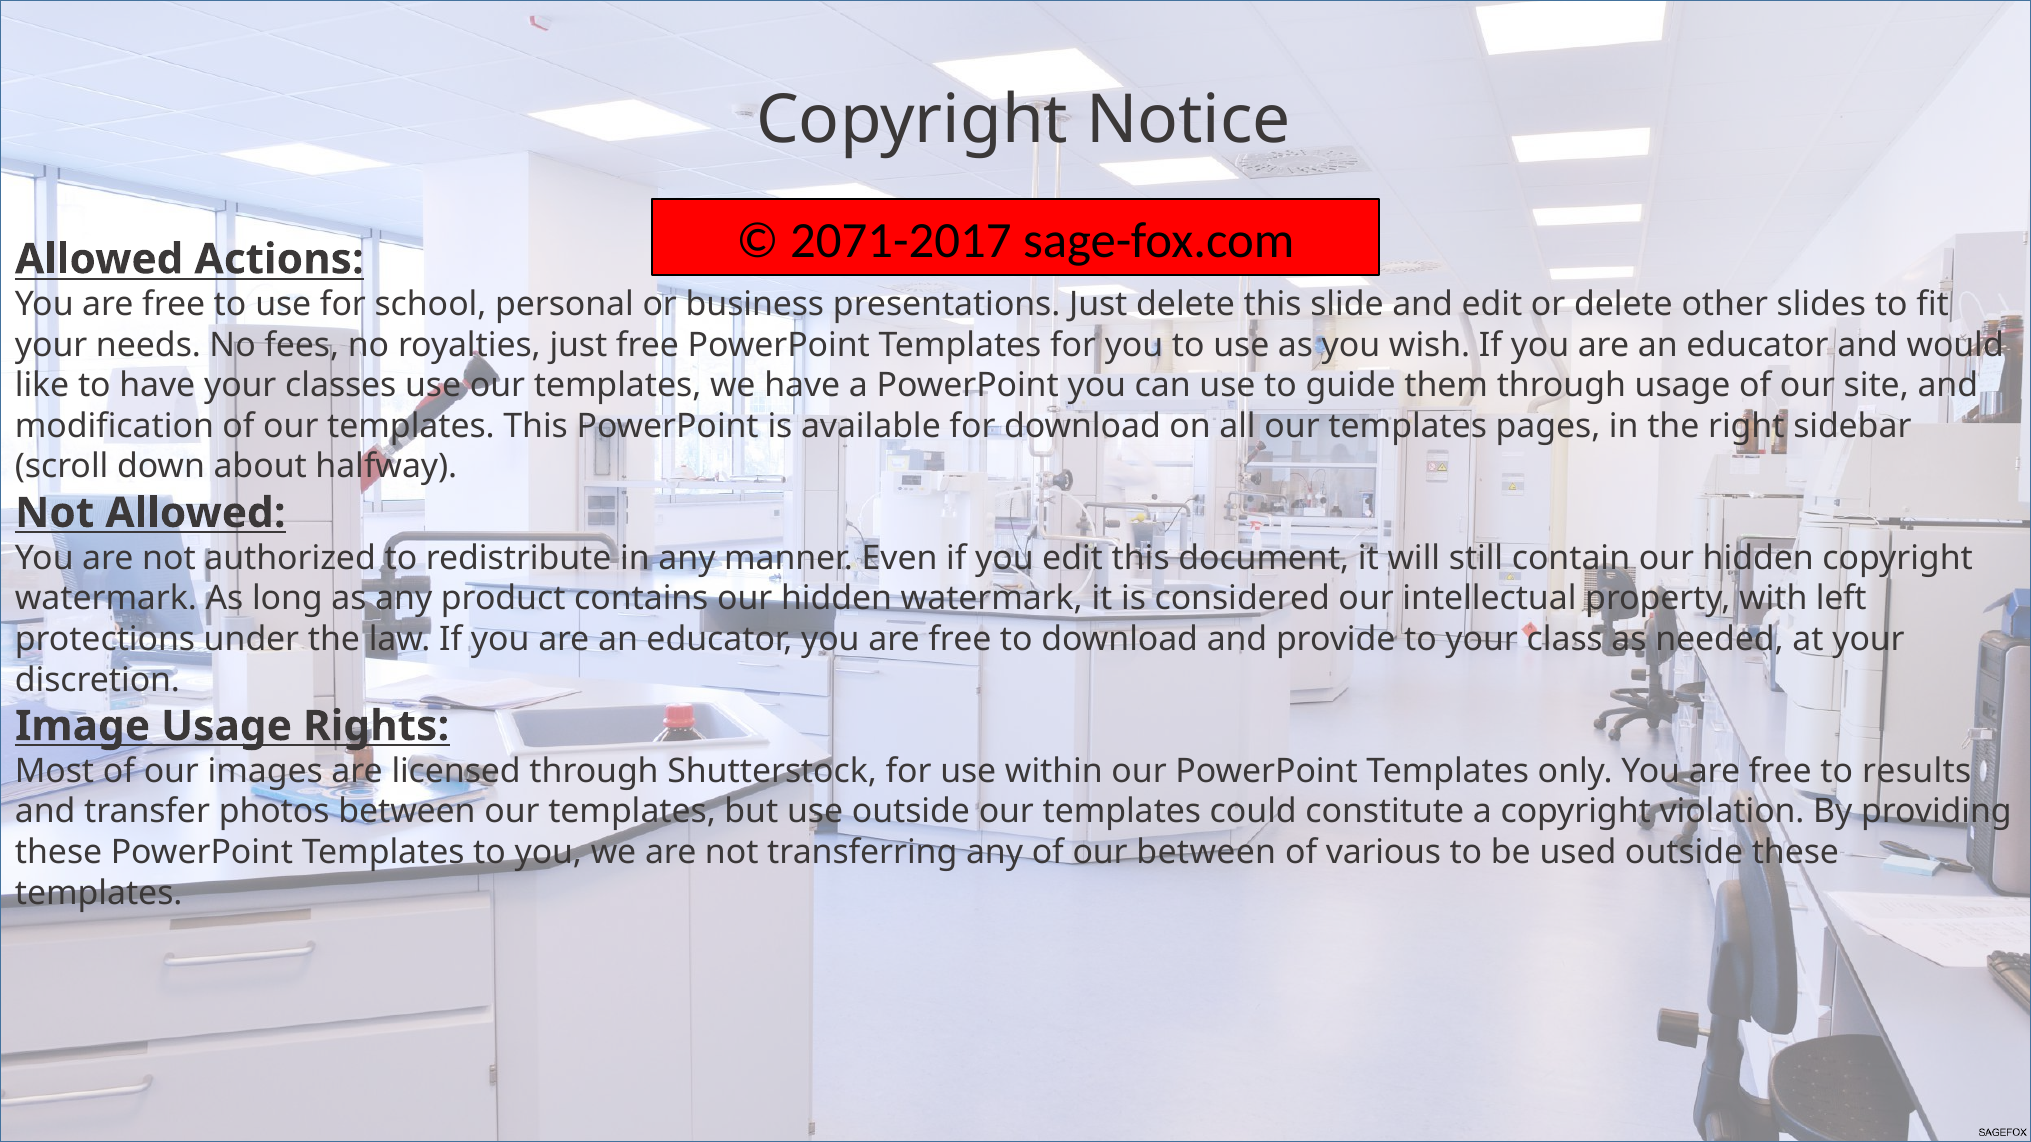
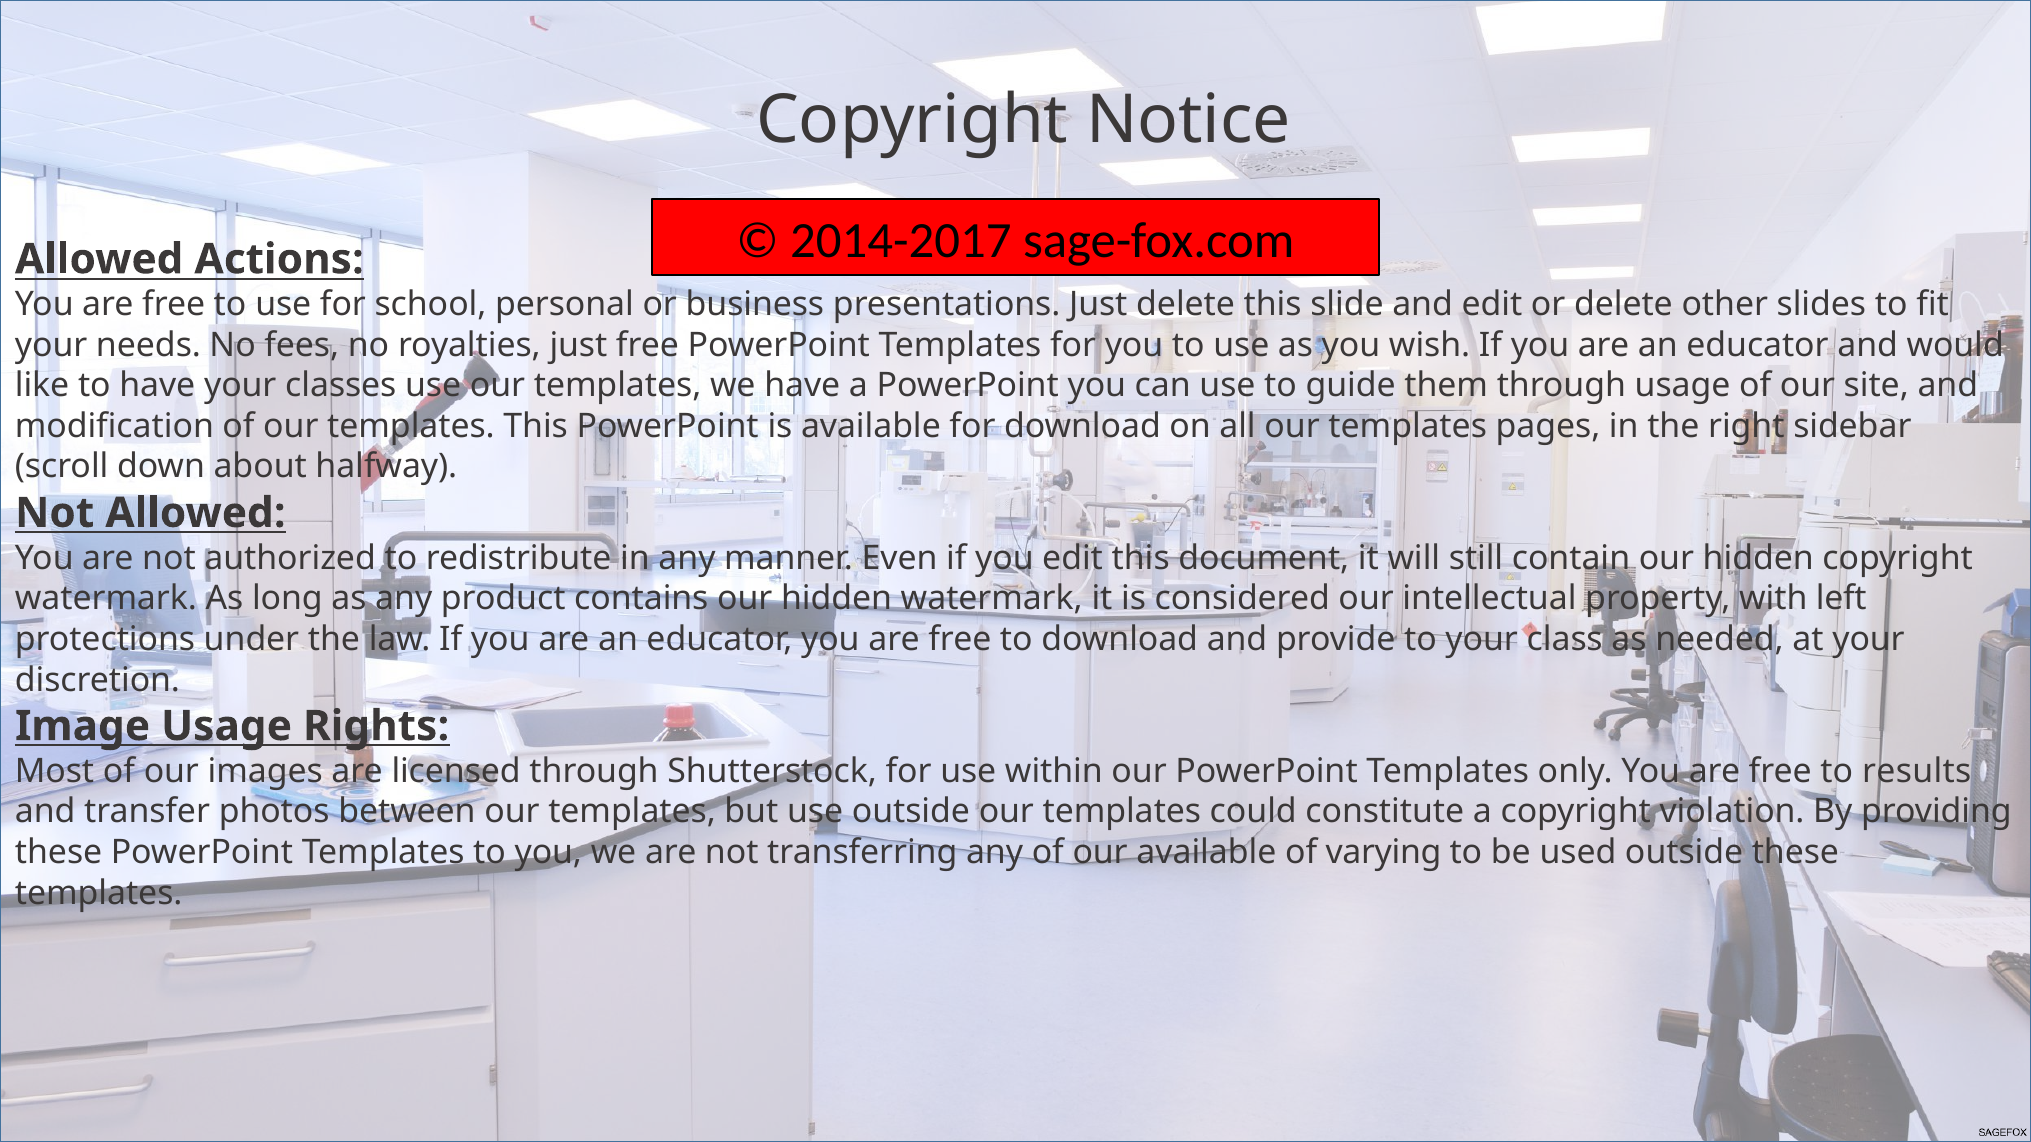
2071-2017: 2071-2017 -> 2014-2017
our between: between -> available
various: various -> varying
